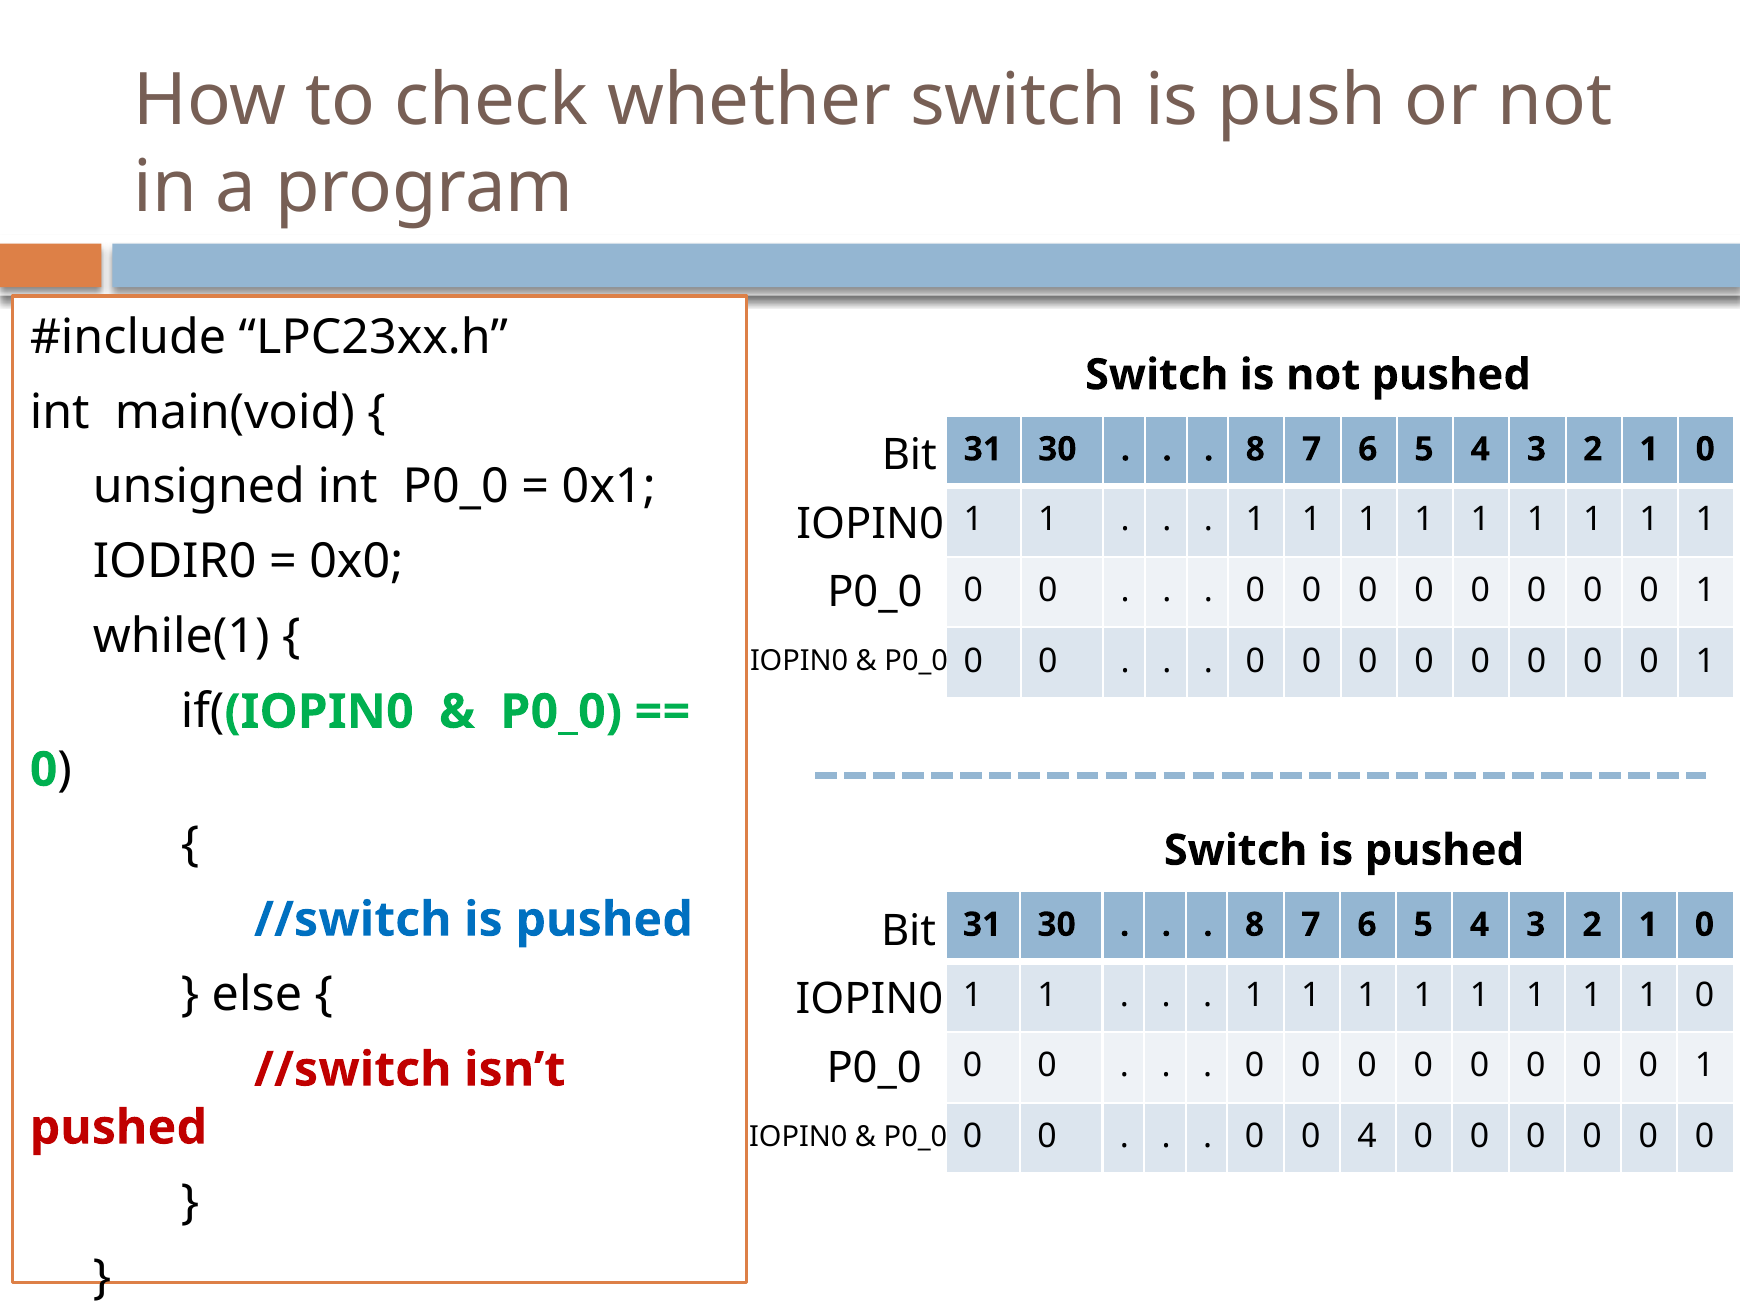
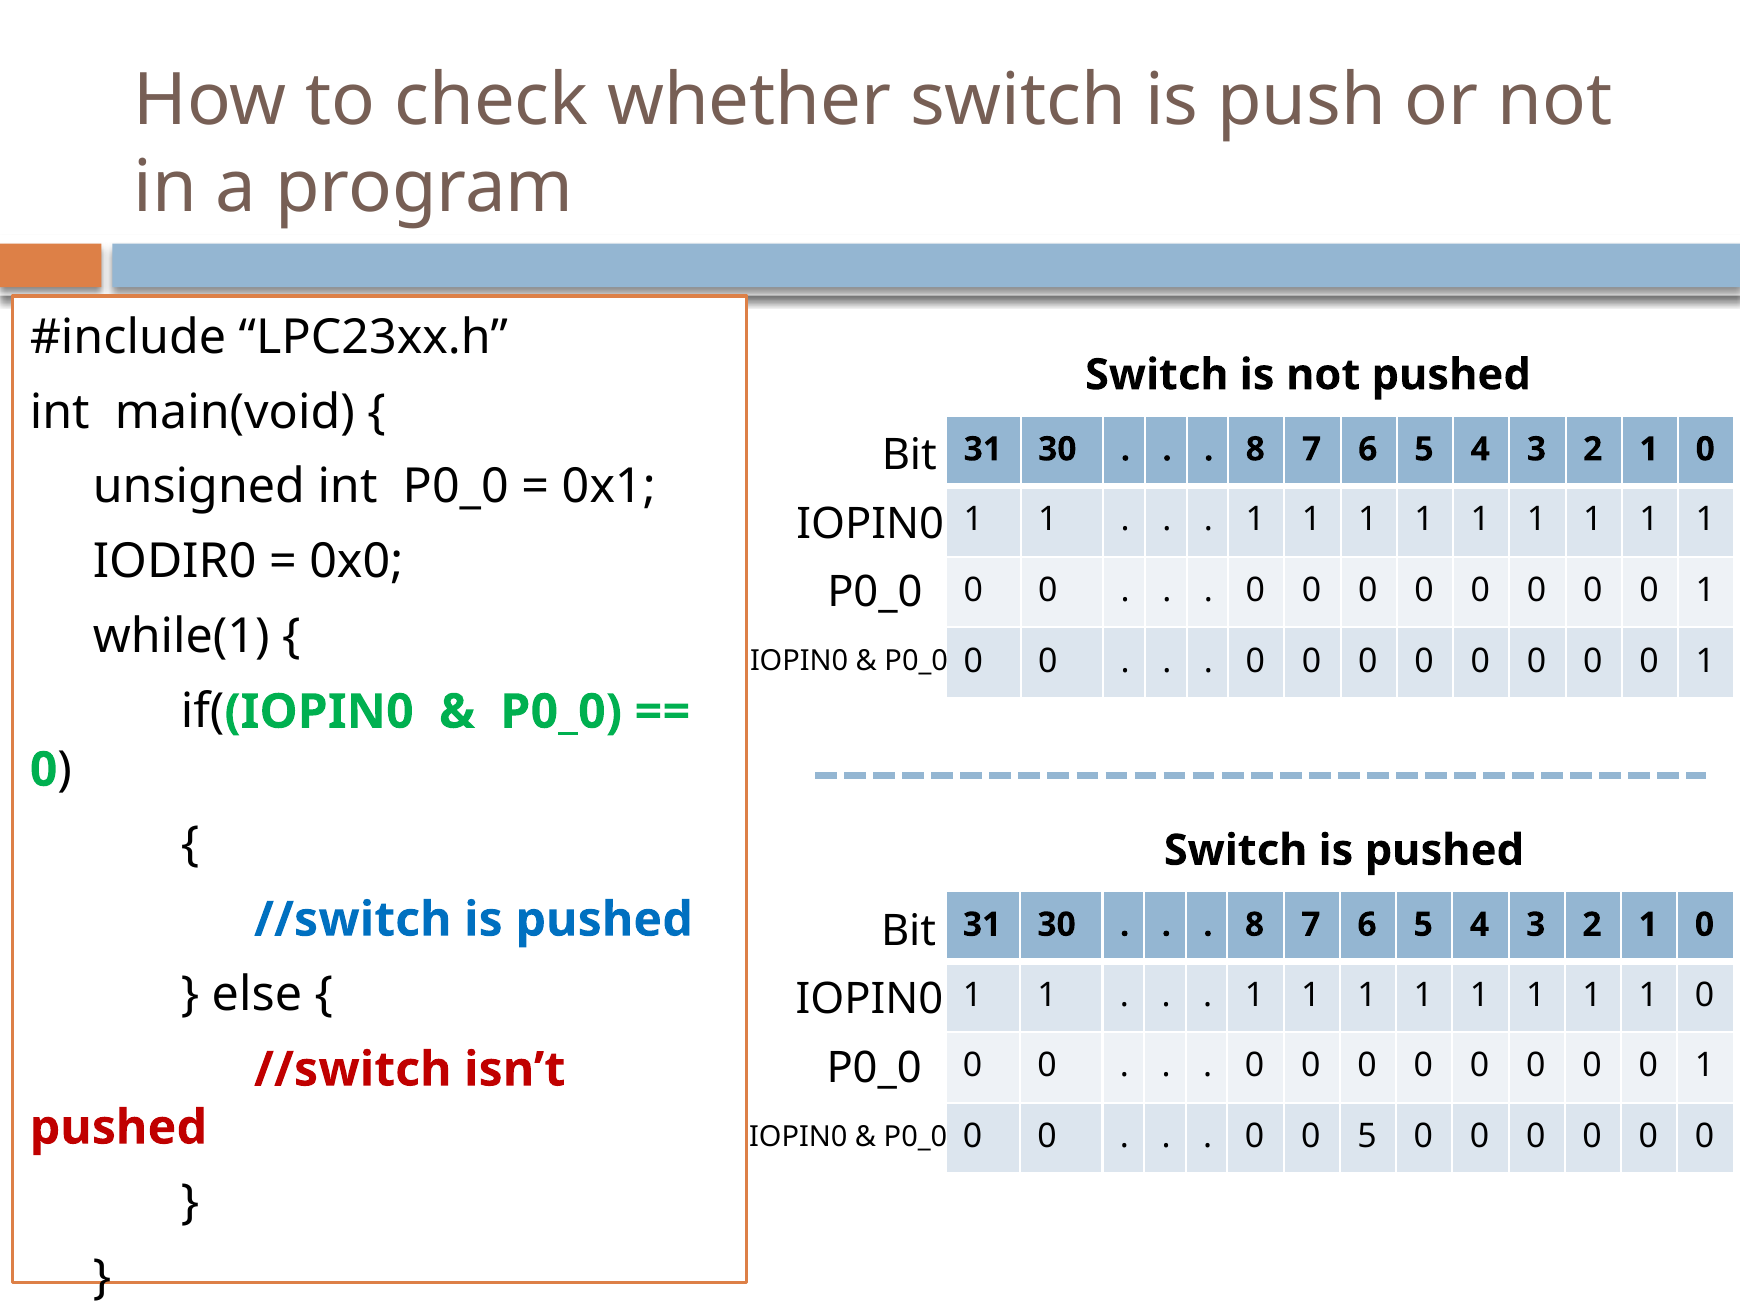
0 4: 4 -> 5
